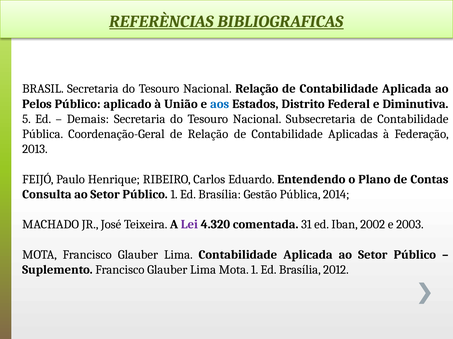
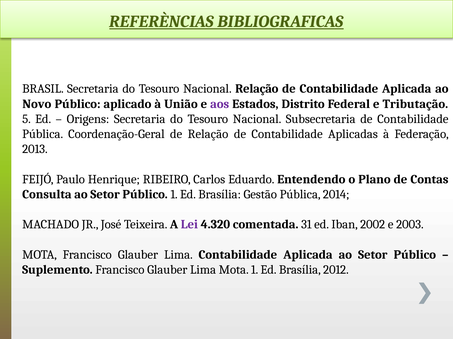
Pelos: Pelos -> Novo
aos colour: blue -> purple
Diminutiva: Diminutiva -> Tributação
Demais: Demais -> Origens
